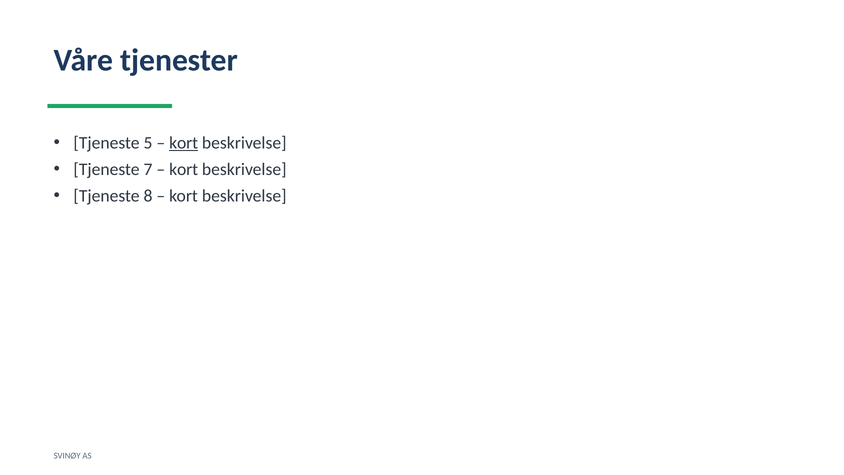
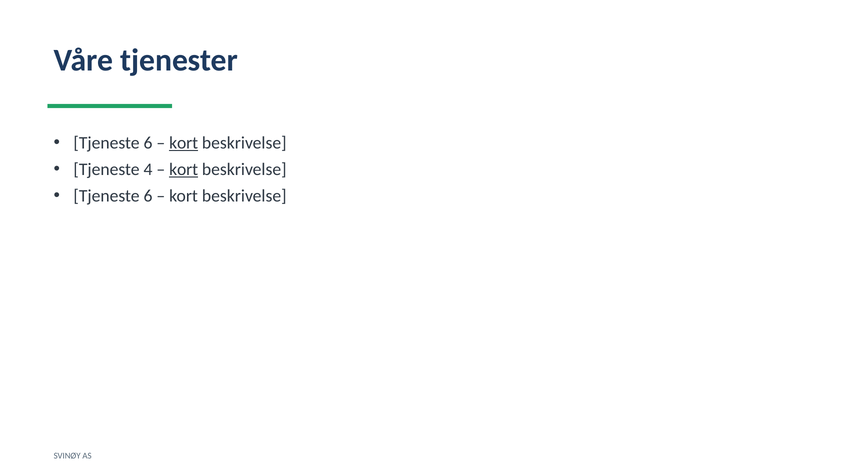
5 at (148, 143): 5 -> 6
7: 7 -> 4
kort at (184, 169) underline: none -> present
8 at (148, 196): 8 -> 6
